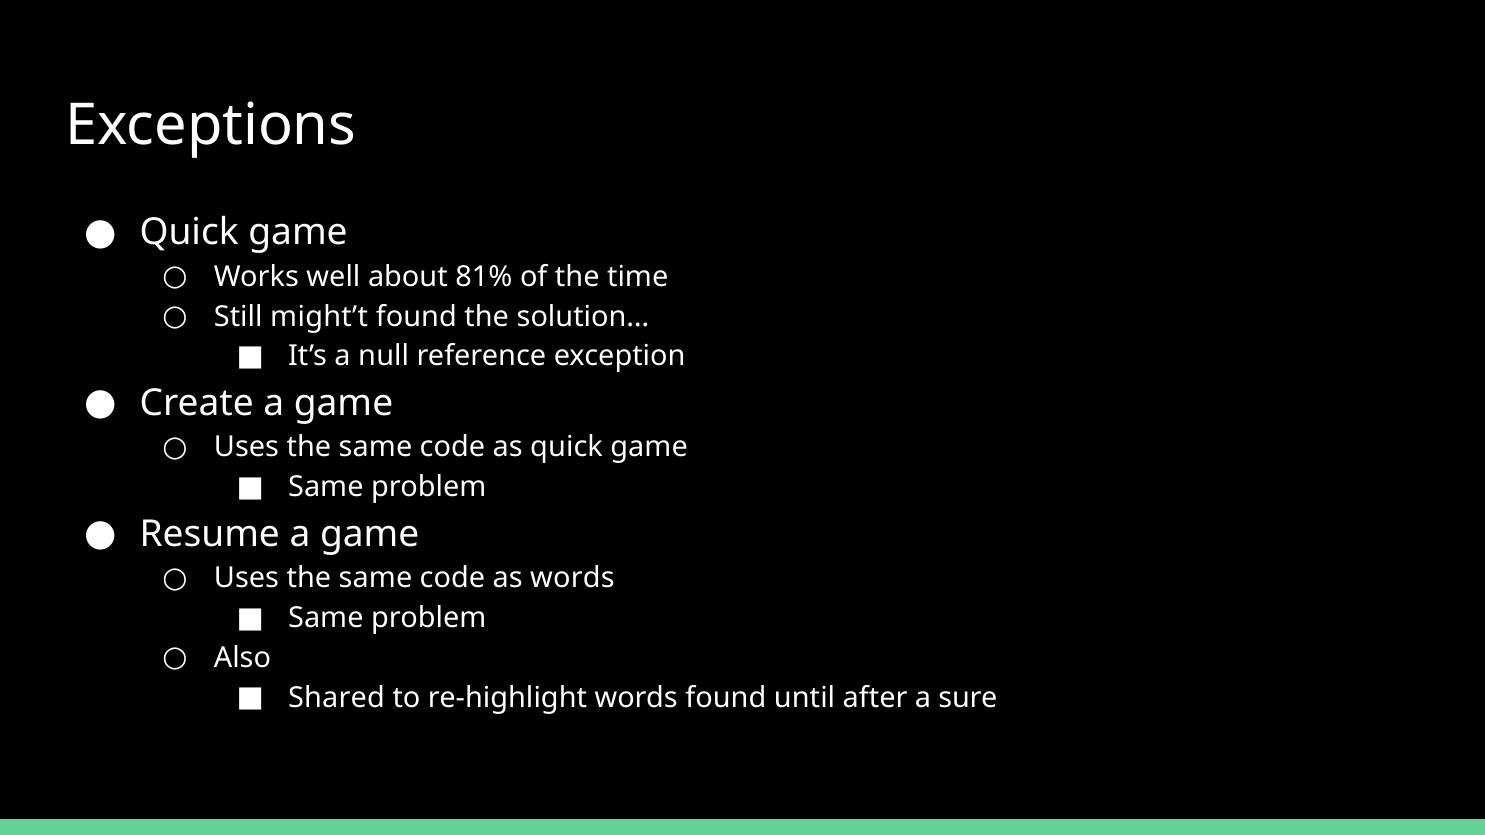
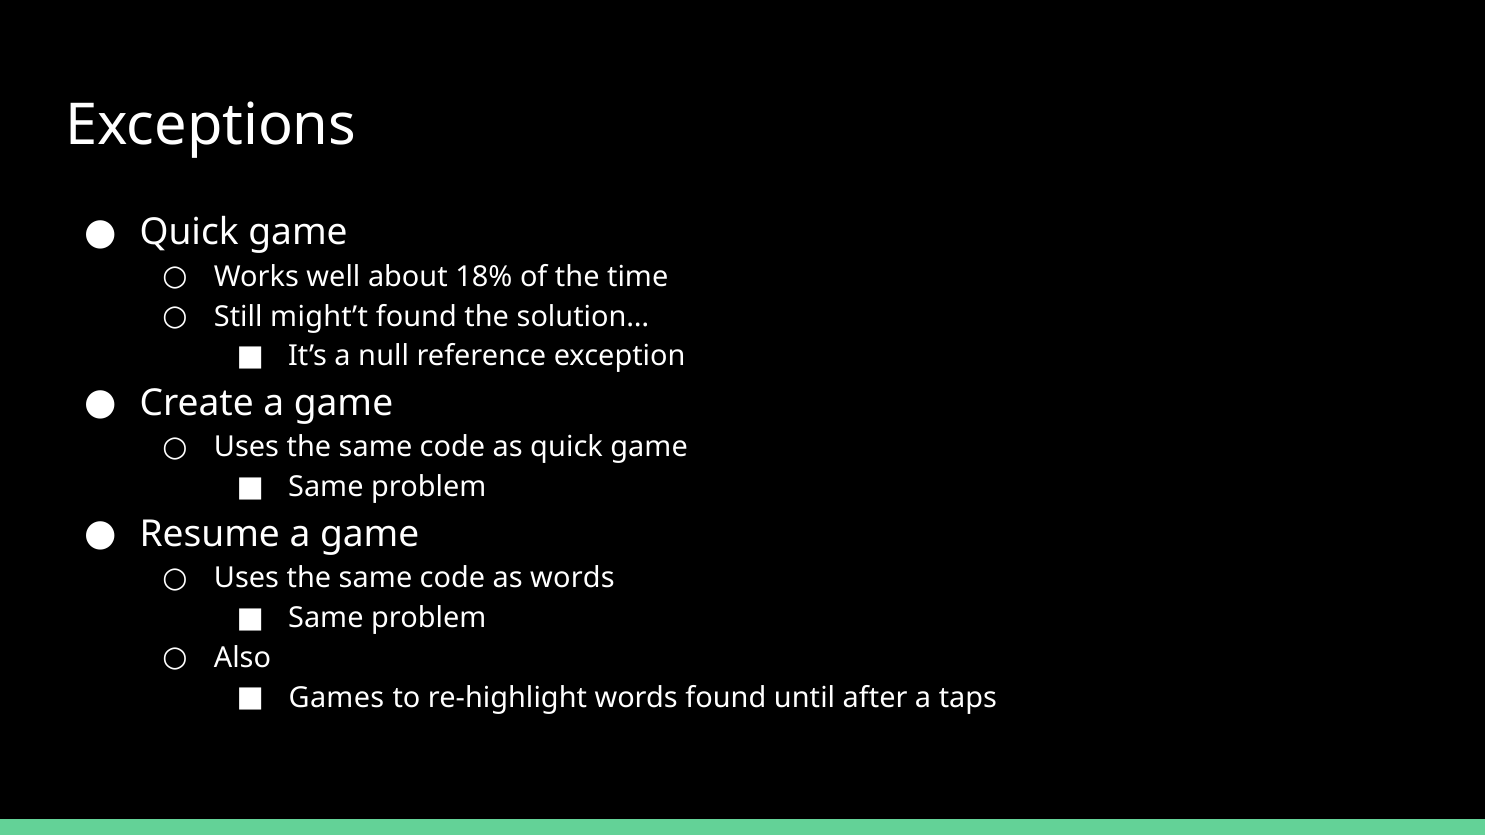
81%: 81% -> 18%
Shared: Shared -> Games
sure: sure -> taps
